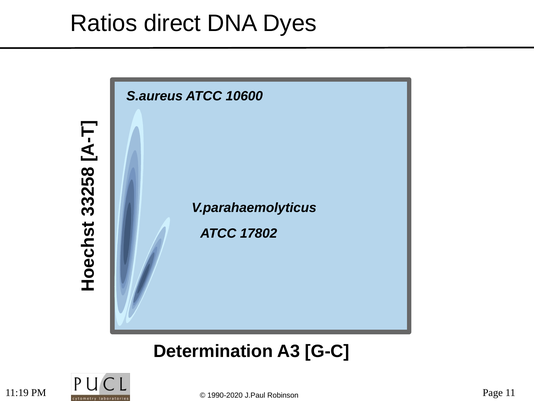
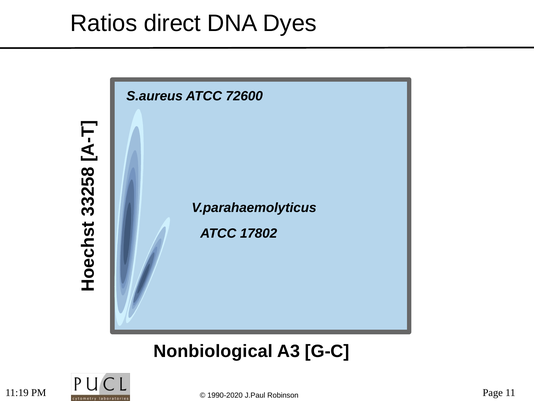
10600: 10600 -> 72600
Determination: Determination -> Nonbiological
